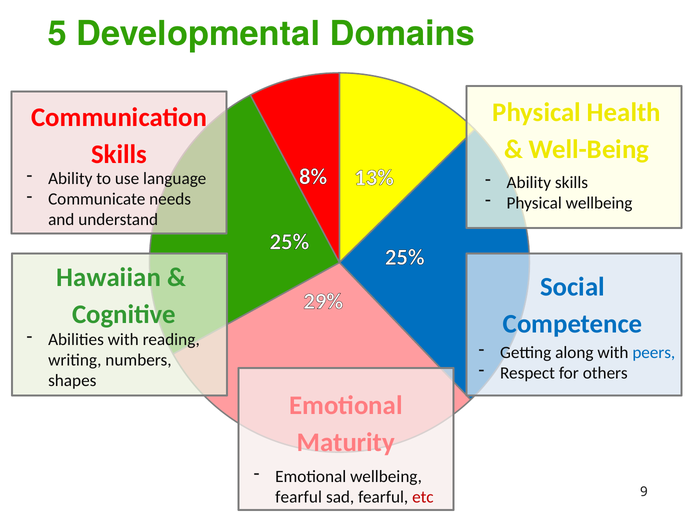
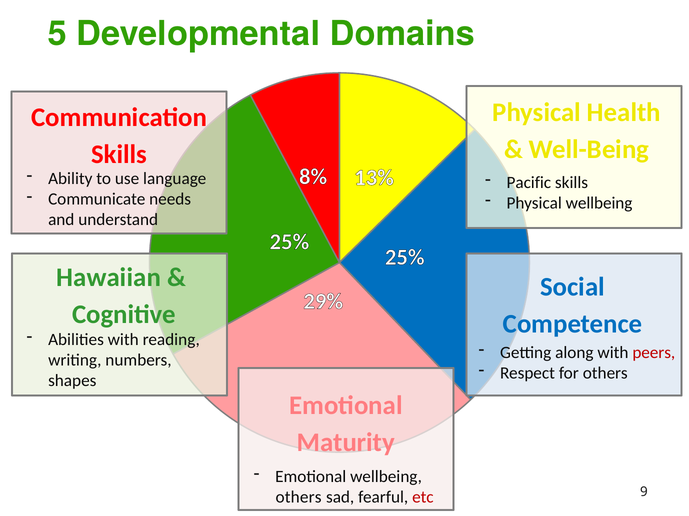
Ability at (529, 183): Ability -> Pacific
peers colour: blue -> red
fearful at (299, 498): fearful -> others
